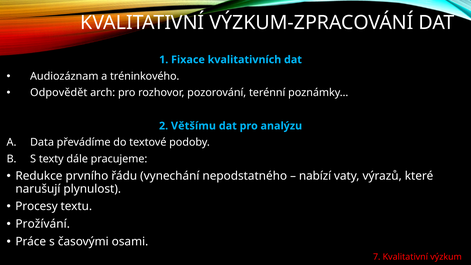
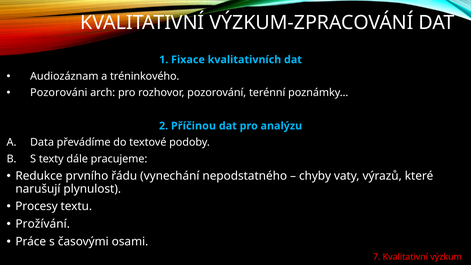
Odpovědět: Odpovědět -> Pozorováni
Většímu: Většímu -> Příčinou
nabízí: nabízí -> chyby
